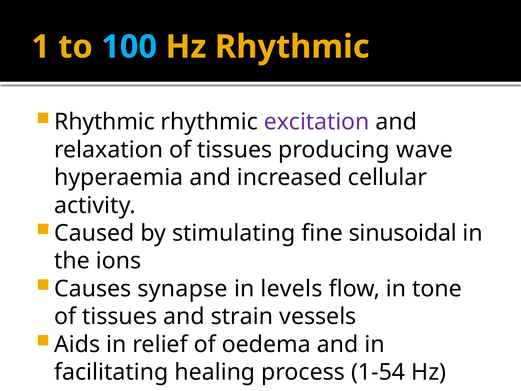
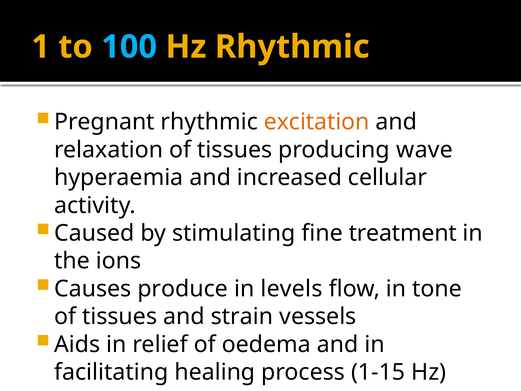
Rhythmic at (104, 122): Rhythmic -> Pregnant
excitation colour: purple -> orange
sinusoidal: sinusoidal -> treatment
synapse: synapse -> produce
1-54: 1-54 -> 1-15
